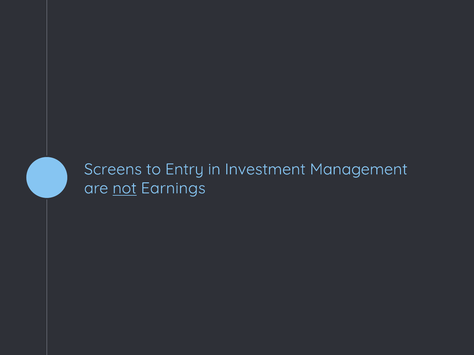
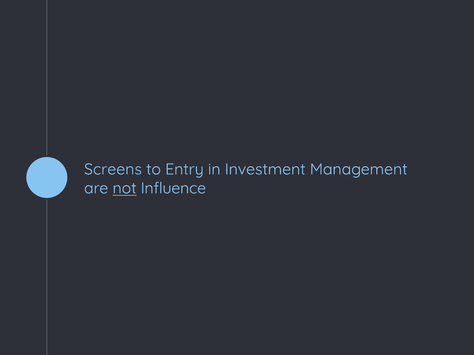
Earnings: Earnings -> Influence
